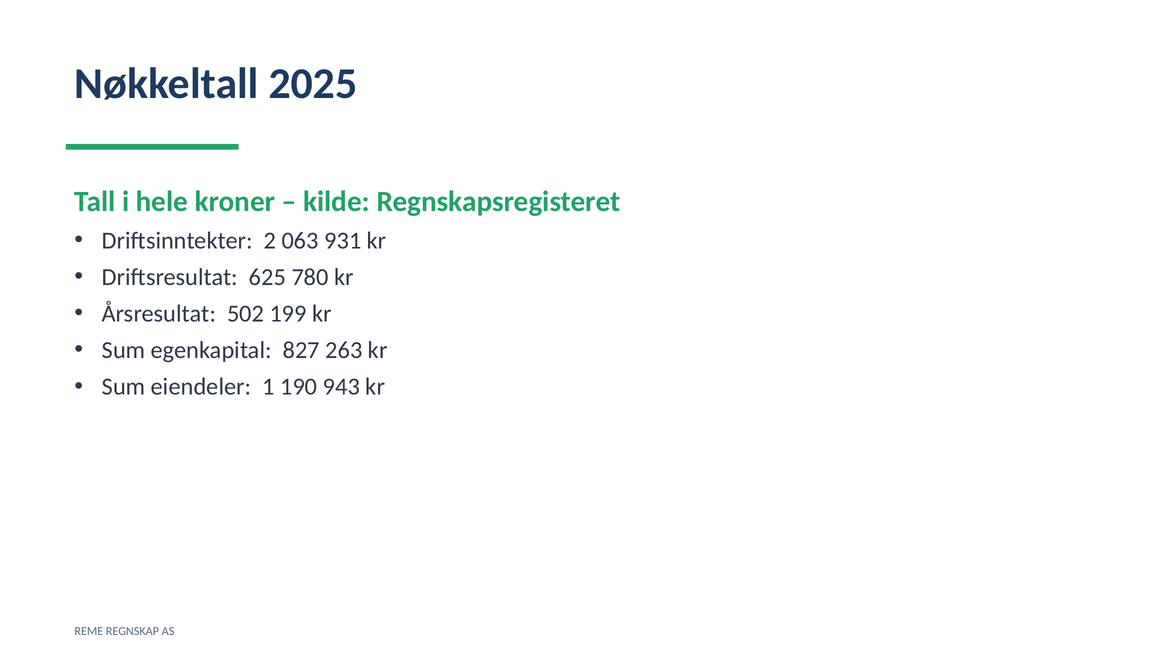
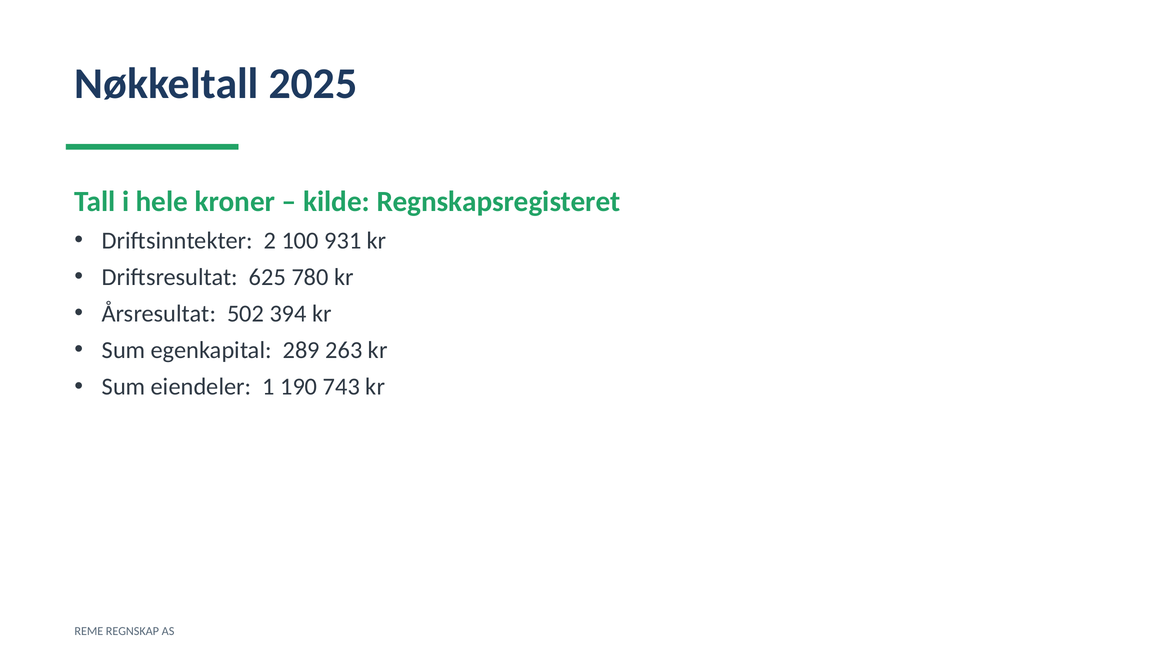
063: 063 -> 100
199: 199 -> 394
827: 827 -> 289
943: 943 -> 743
